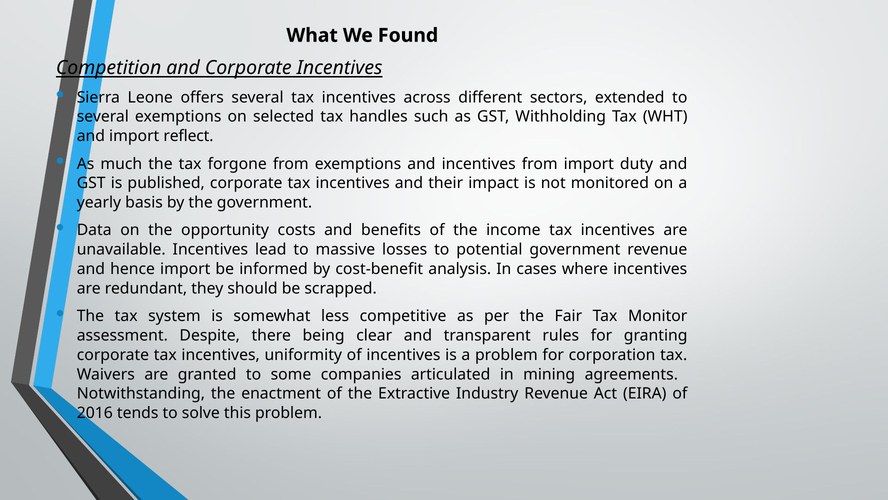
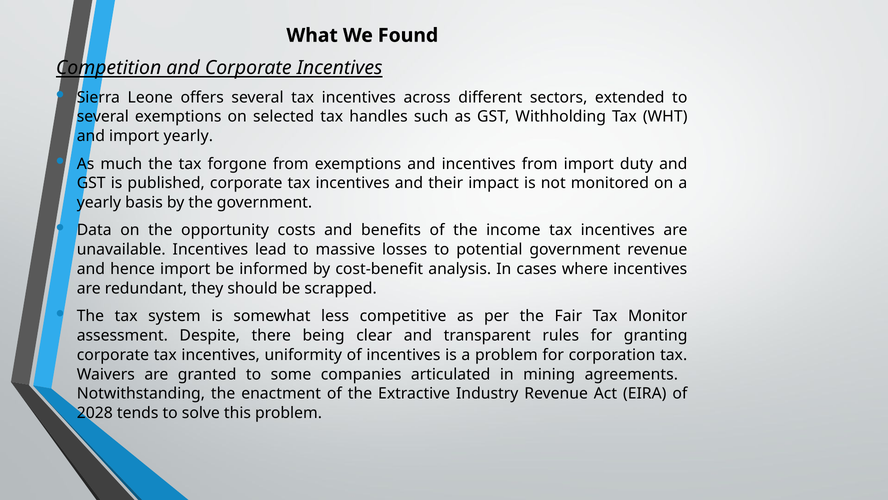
import reflect: reflect -> yearly
2016: 2016 -> 2028
